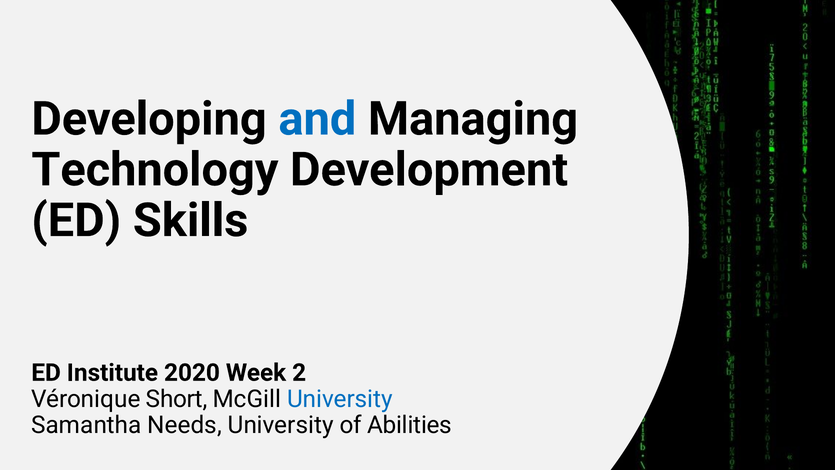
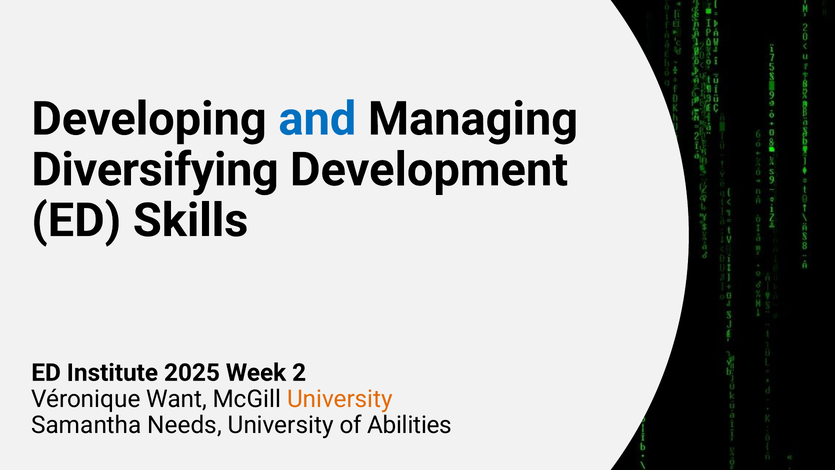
Technology: Technology -> Diversifying
2020: 2020 -> 2025
Short: Short -> Want
University at (340, 399) colour: blue -> orange
